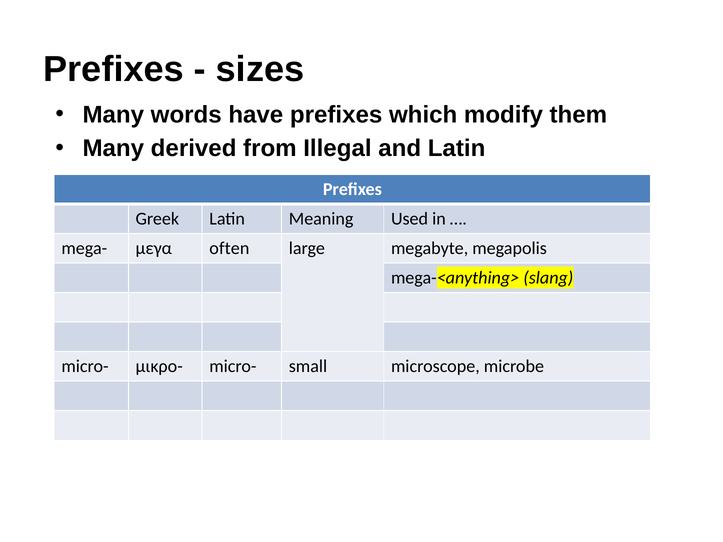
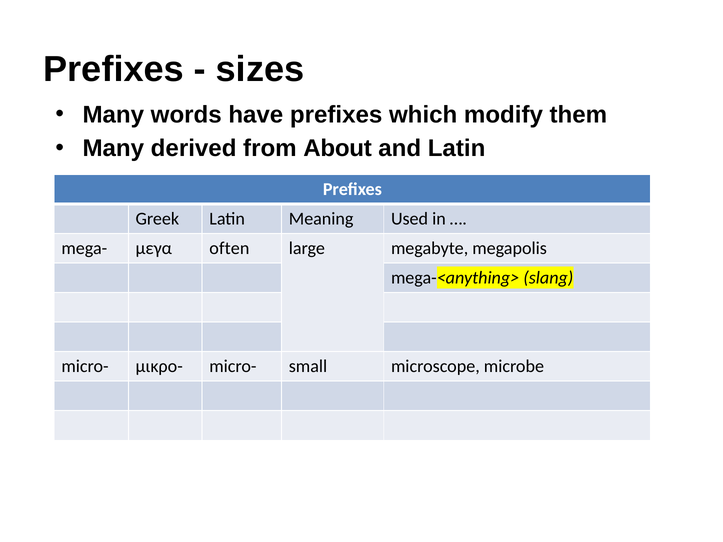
Illegal: Illegal -> About
